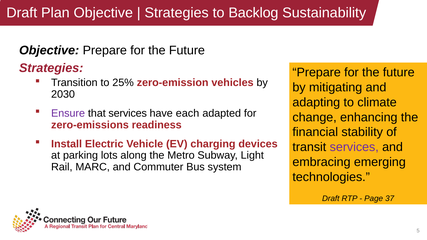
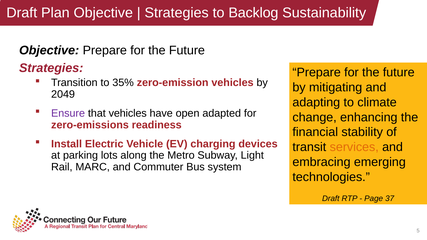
25%: 25% -> 35%
2030: 2030 -> 2049
that services: services -> vehicles
each: each -> open
services at (354, 147) colour: purple -> orange
